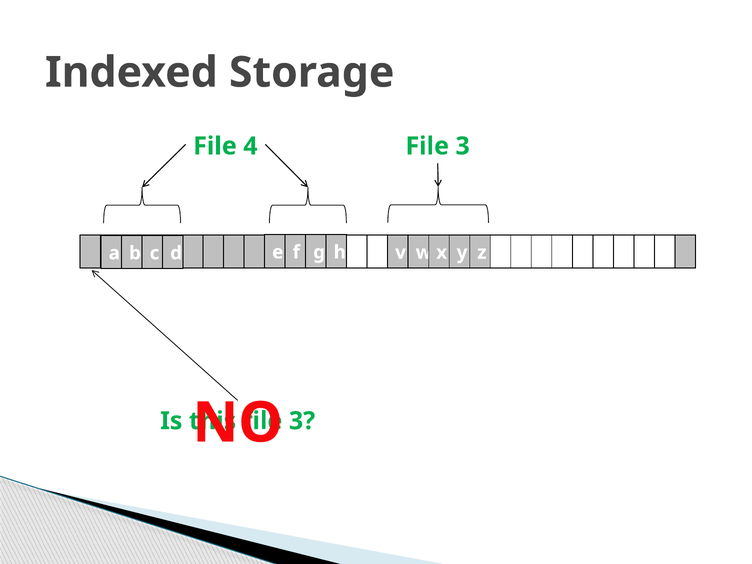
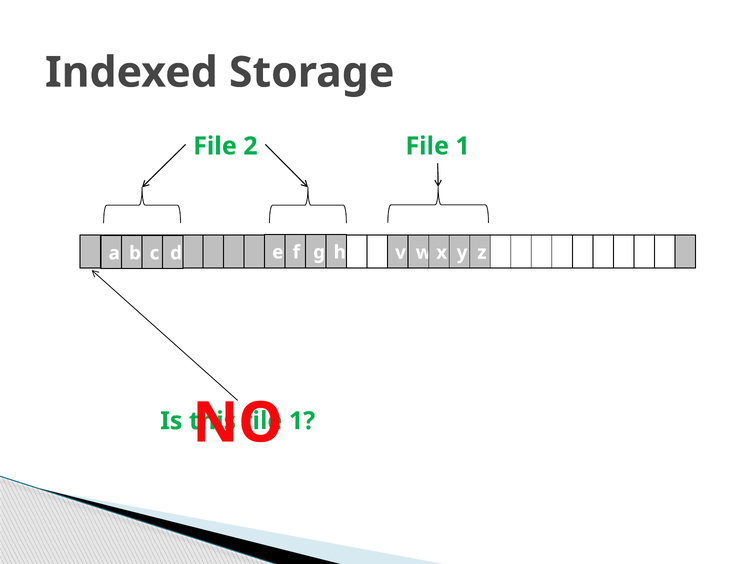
4: 4 -> 2
3 at (463, 146): 3 -> 1
3 at (302, 421): 3 -> 1
